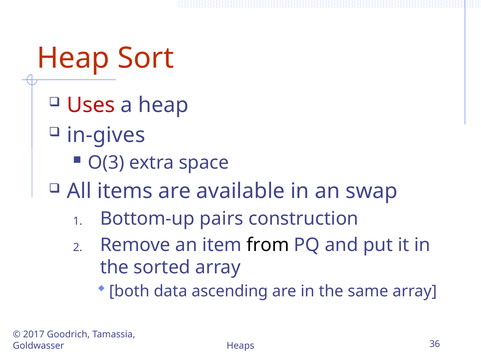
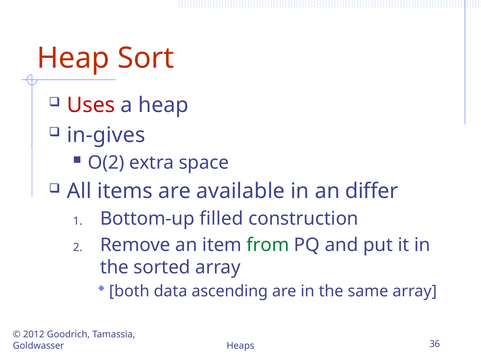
O(3: O(3 -> O(2
swap: swap -> differ
pairs: pairs -> filled
from colour: black -> green
2017: 2017 -> 2012
